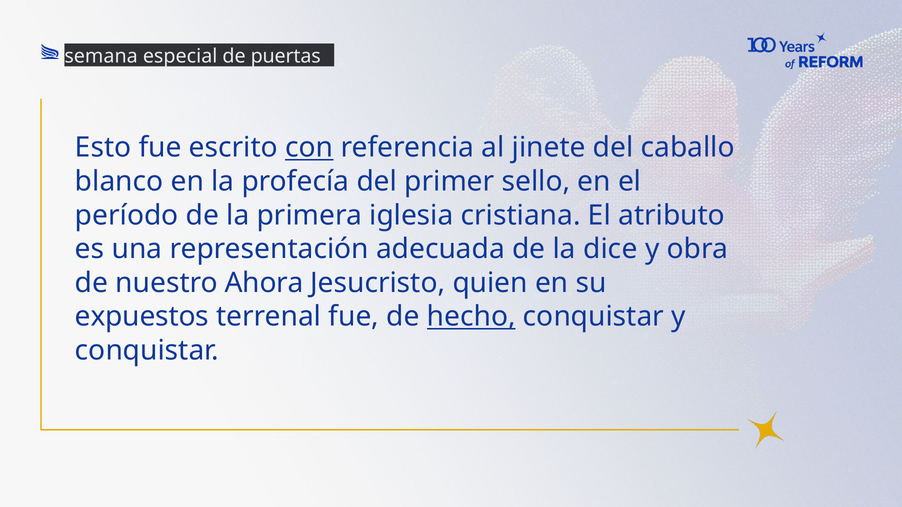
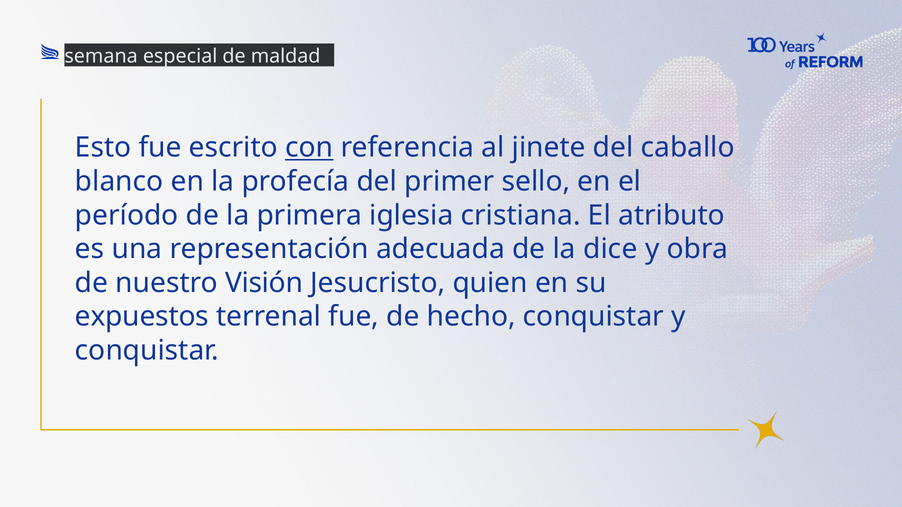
puertas: puertas -> maldad
Ahora: Ahora -> Visión
hecho underline: present -> none
